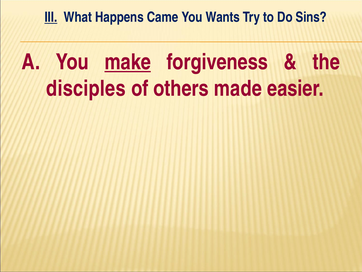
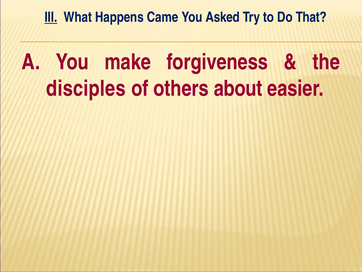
Wants: Wants -> Asked
Sins: Sins -> That
make underline: present -> none
made: made -> about
